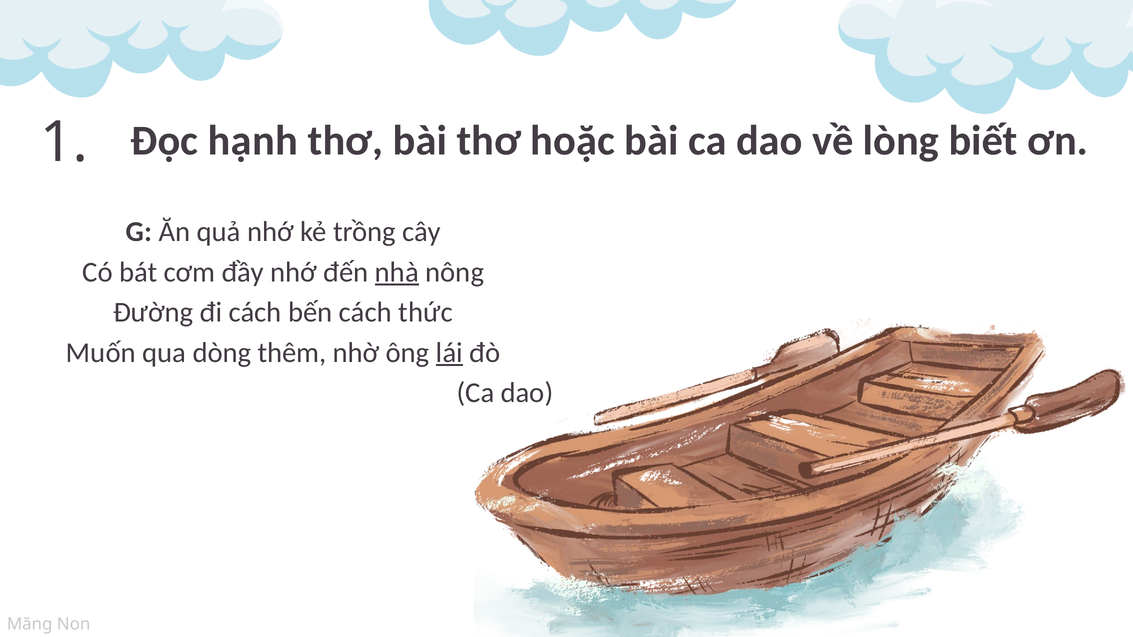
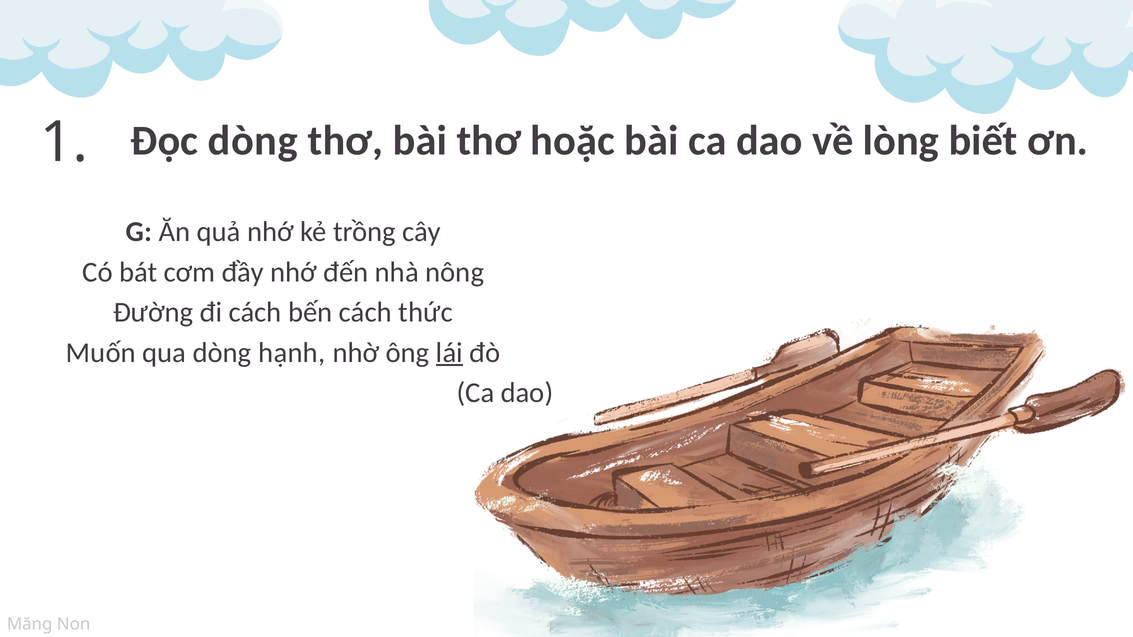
Đọc hạnh: hạnh -> dòng
nhà underline: present -> none
thêm: thêm -> hạnh
